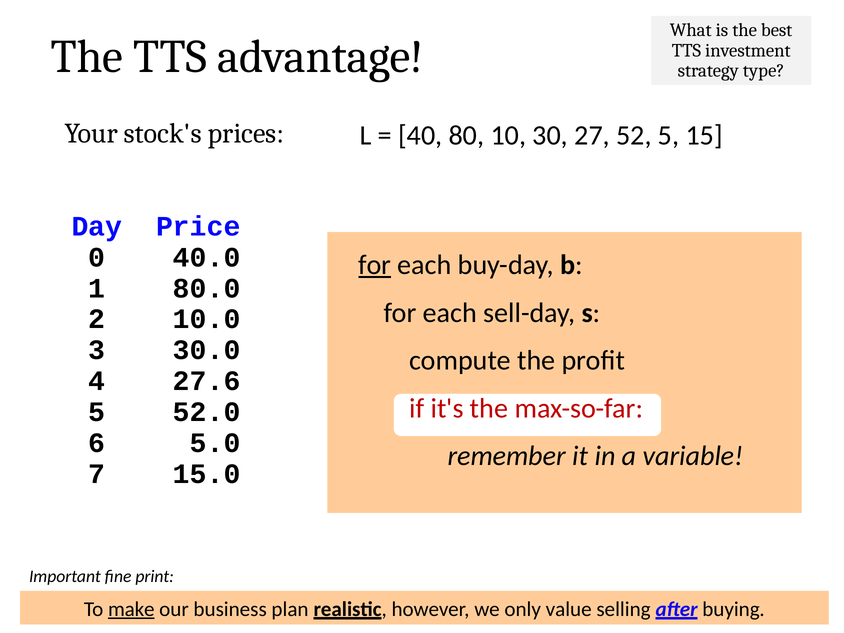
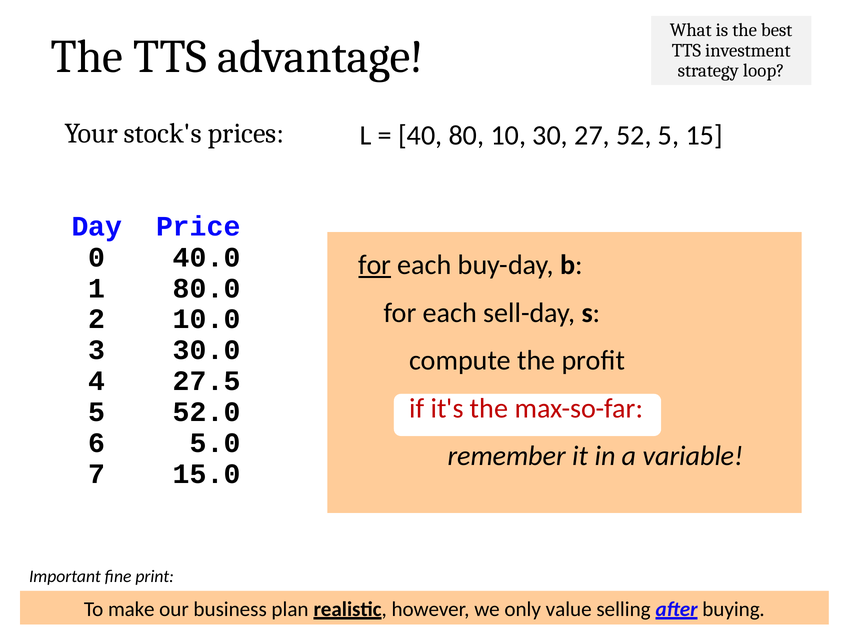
type: type -> loop
27.6: 27.6 -> 27.5
make underline: present -> none
